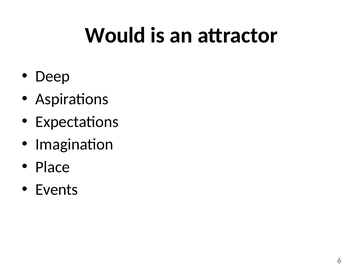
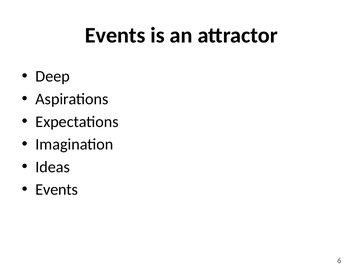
Would at (115, 35): Would -> Events
Place: Place -> Ideas
